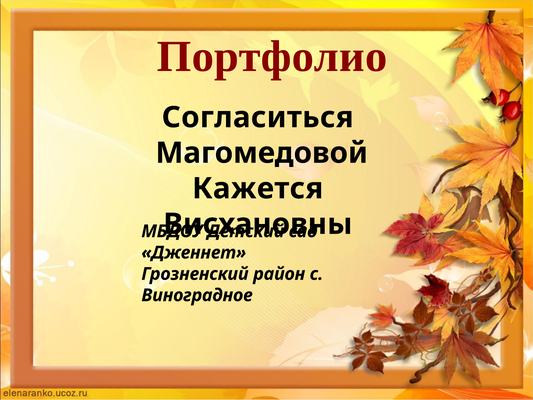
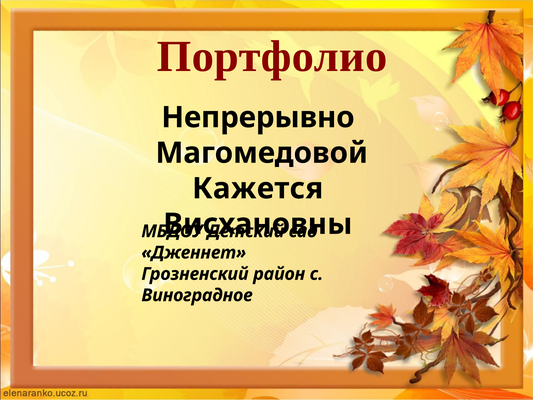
Согласиться: Согласиться -> Непрерывно
